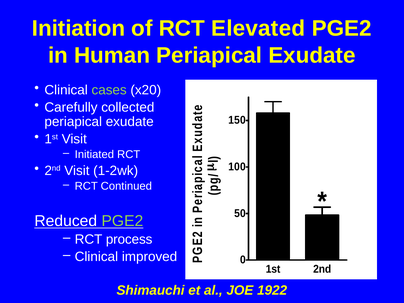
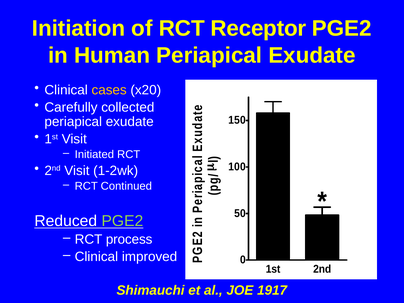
Elevated: Elevated -> Receptor
cases colour: light green -> yellow
1922: 1922 -> 1917
